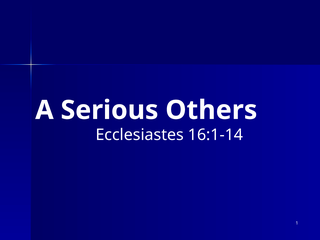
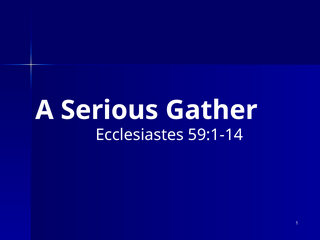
Others: Others -> Gather
16:1-14: 16:1-14 -> 59:1-14
